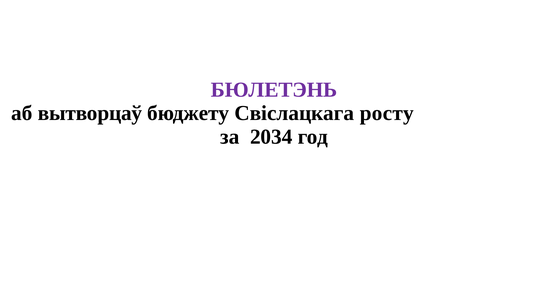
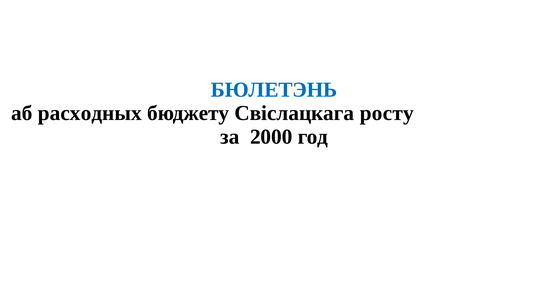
БЮЛЕТЭНЬ colour: purple -> blue
вытворцаў: вытворцаў -> расходных
2034: 2034 -> 2000
